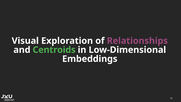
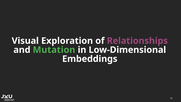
Centroids: Centroids -> Mutation
